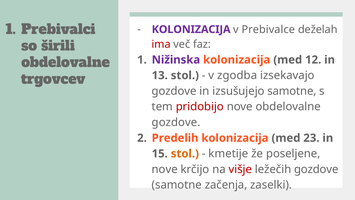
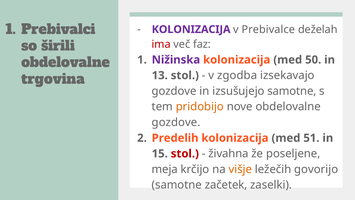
12: 12 -> 50
trgovcev: trgovcev -> trgovina
pridobijo colour: red -> orange
23: 23 -> 51
stol at (185, 153) colour: orange -> red
kmetije: kmetije -> živahna
nove at (165, 169): nove -> meja
višje colour: red -> orange
ležečih gozdove: gozdove -> govorijo
začenja: začenja -> začetek
